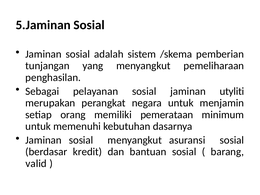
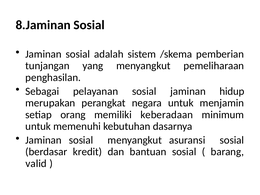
5.Jaminan: 5.Jaminan -> 8.Jaminan
utyliti: utyliti -> hidup
pemerataan: pemerataan -> keberadaan
